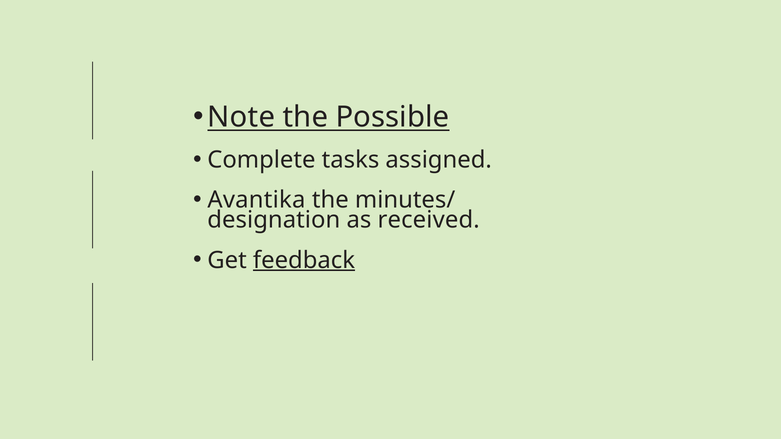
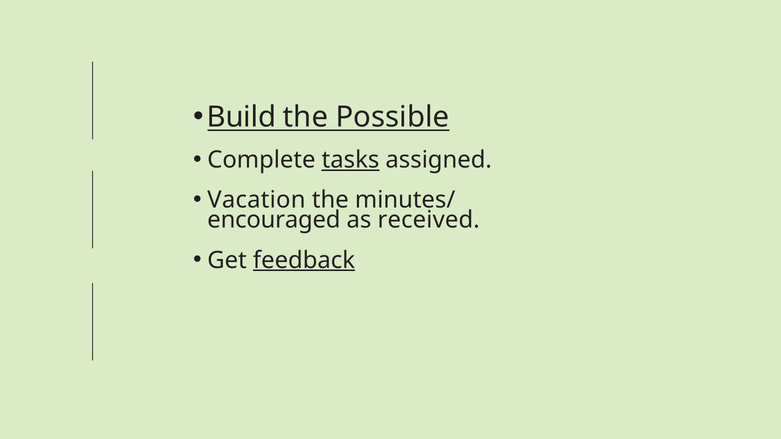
Note: Note -> Build
tasks underline: none -> present
Avantika: Avantika -> Vacation
designation: designation -> encouraged
